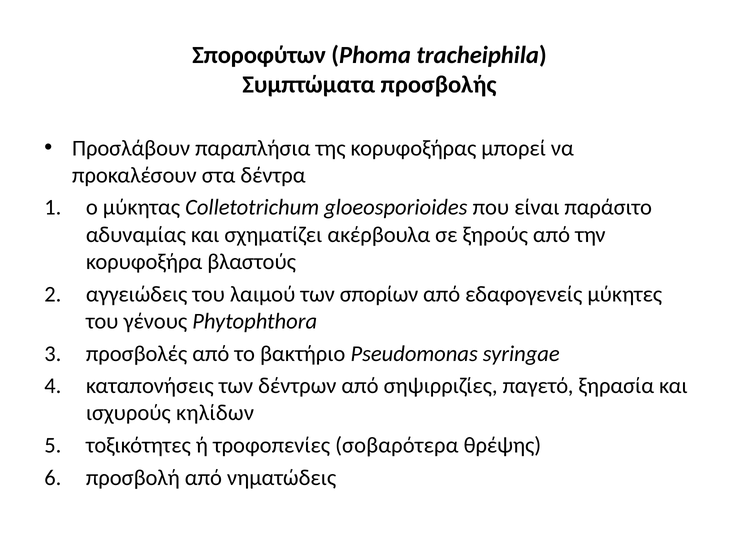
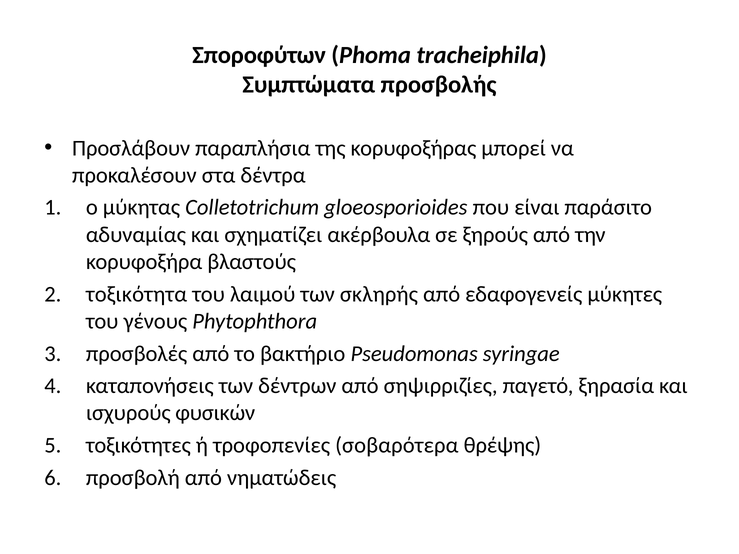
αγγειώδεις: αγγειώδεις -> τοξικότητα
σπορίων: σπορίων -> σκληρής
κηλίδων: κηλίδων -> φυσικών
